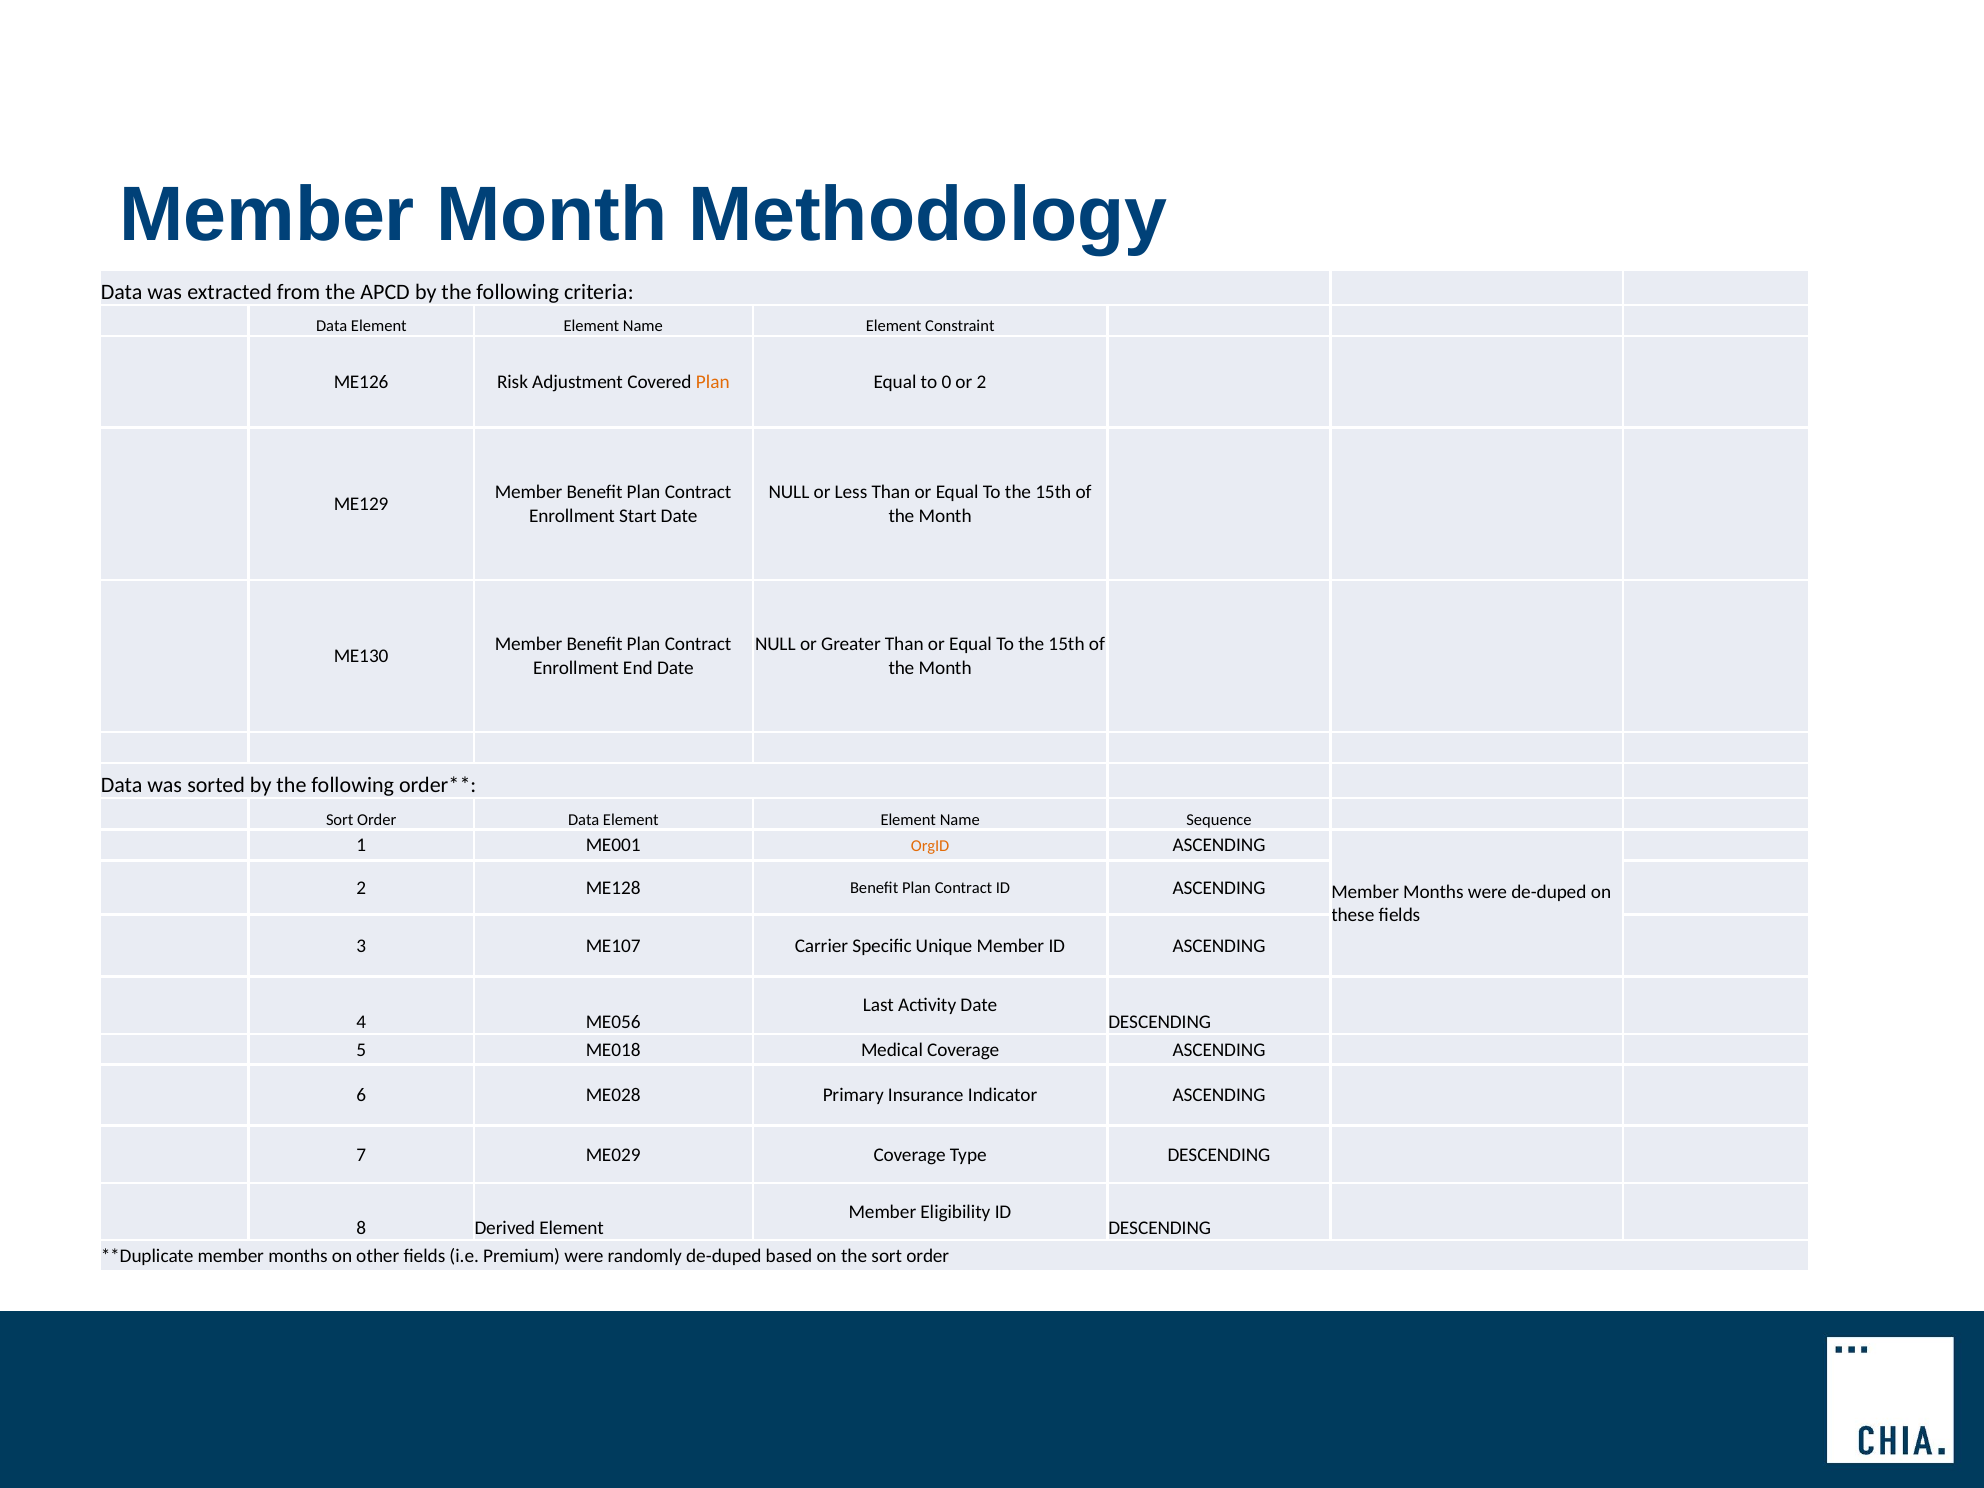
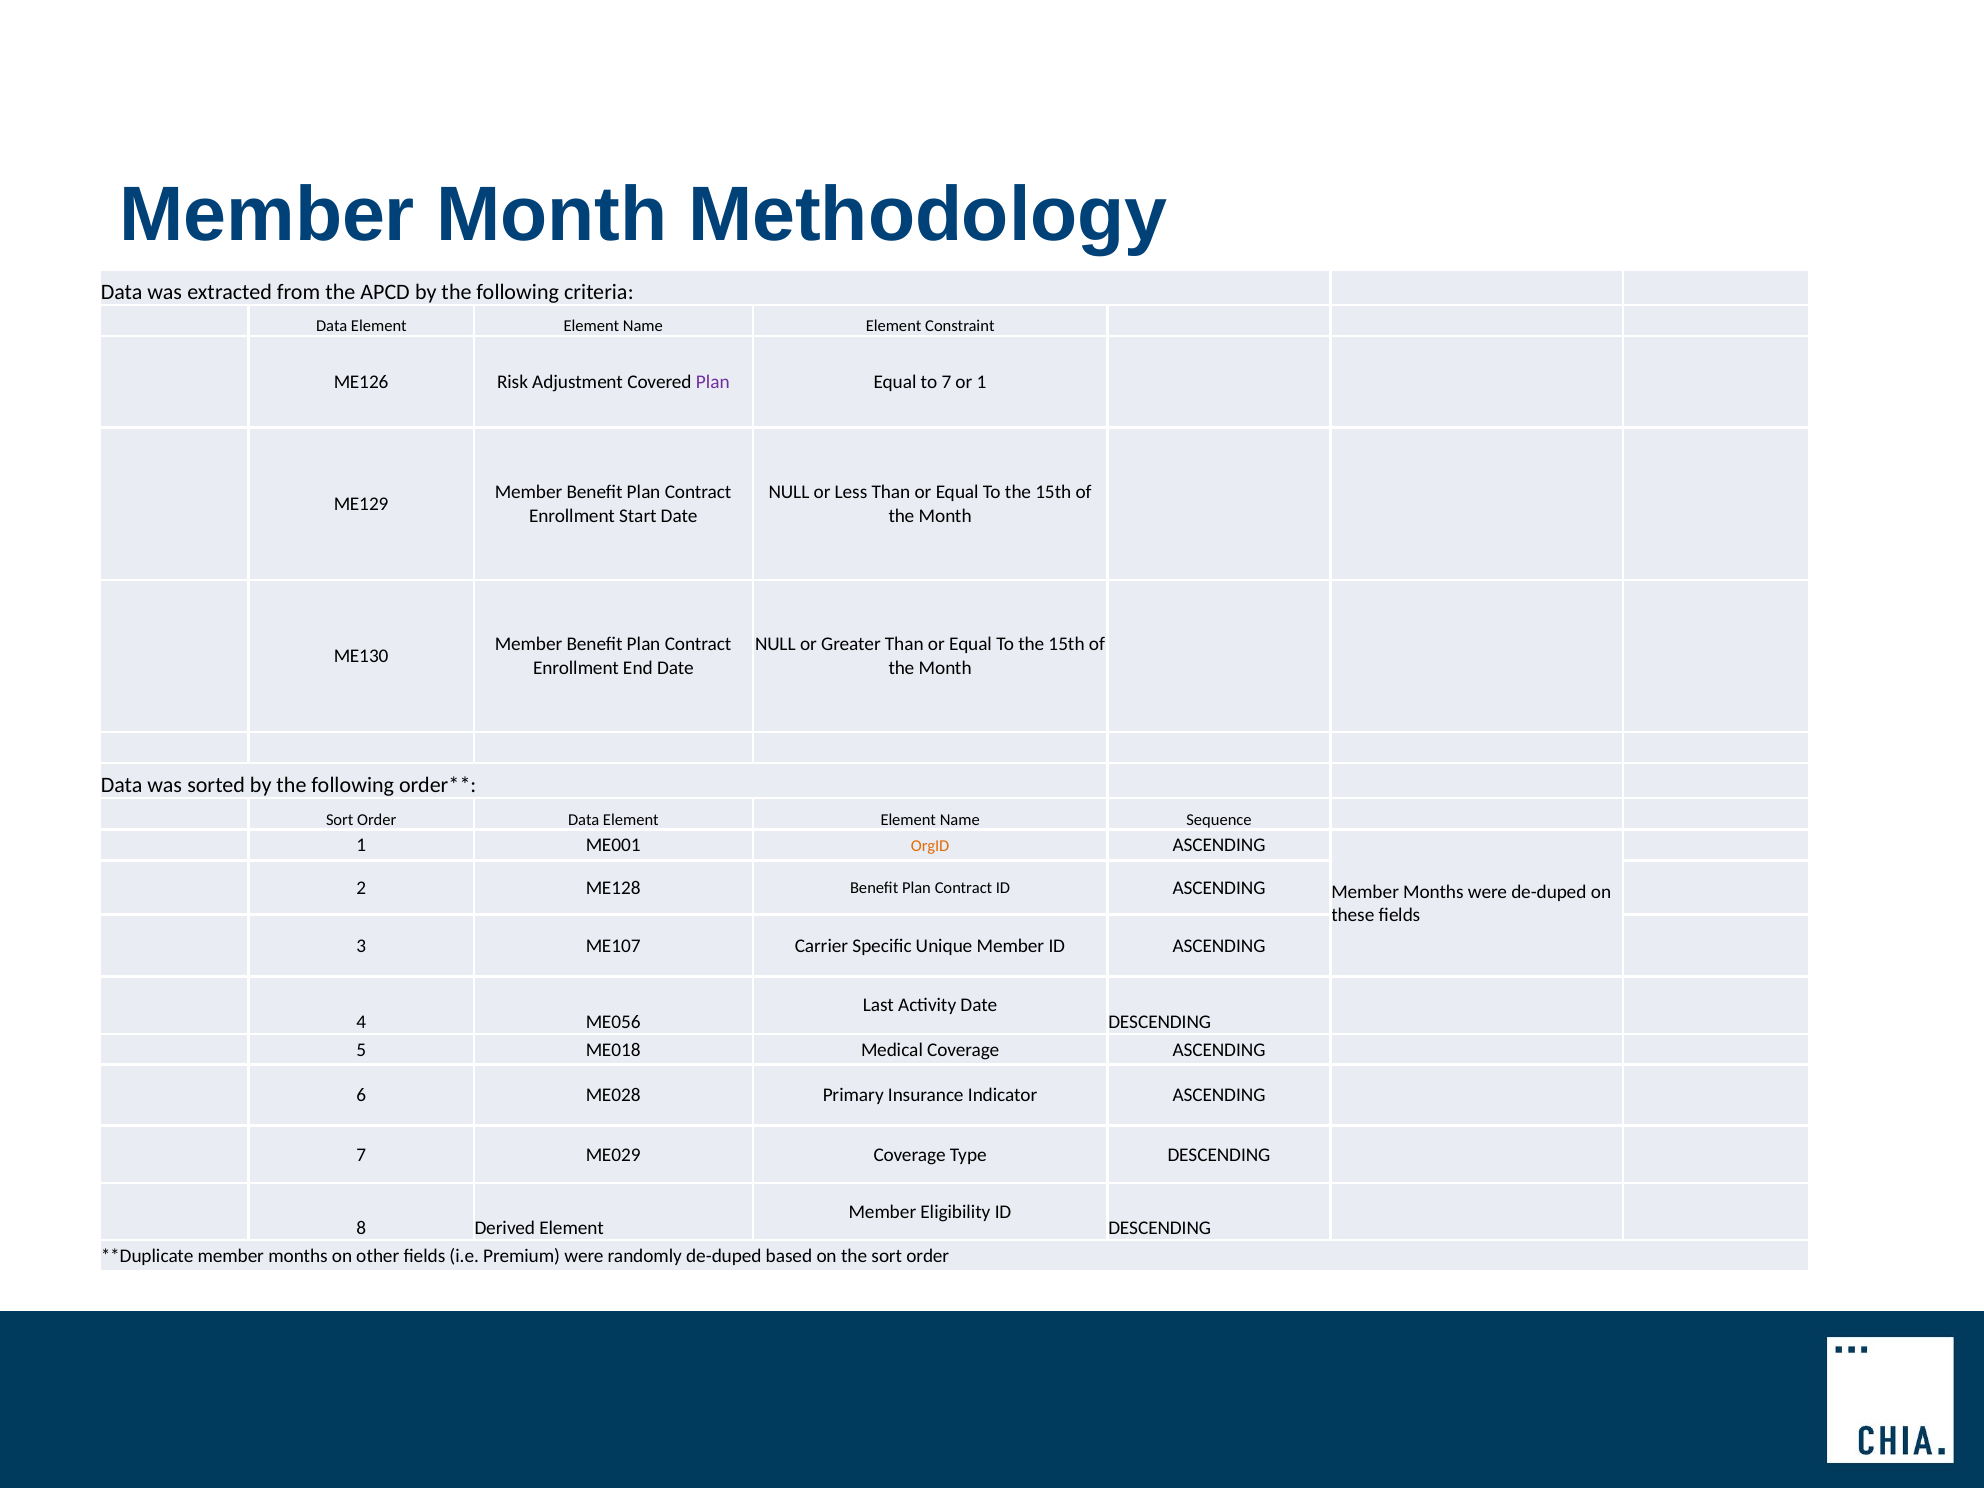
Plan at (713, 382) colour: orange -> purple
to 0: 0 -> 7
or 2: 2 -> 1
